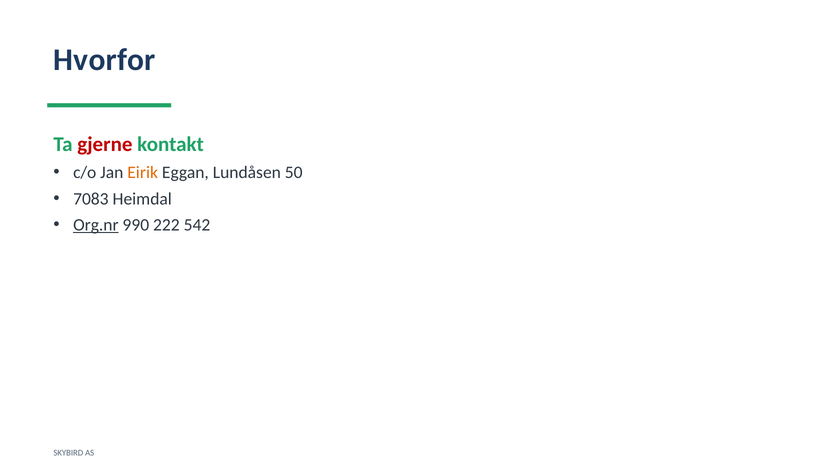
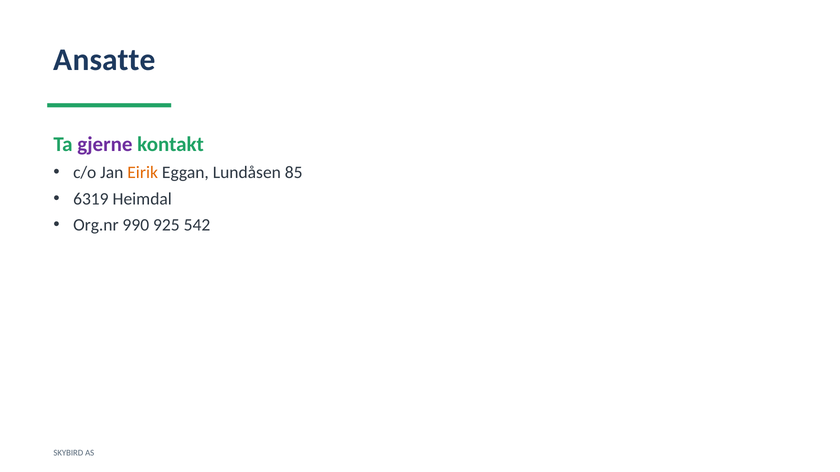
Hvorfor: Hvorfor -> Ansatte
gjerne colour: red -> purple
50: 50 -> 85
7083: 7083 -> 6319
Org.nr underline: present -> none
222: 222 -> 925
